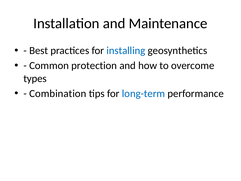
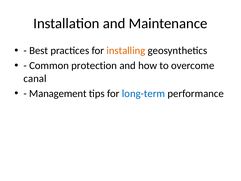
installing colour: blue -> orange
types: types -> canal
Combination: Combination -> Management
